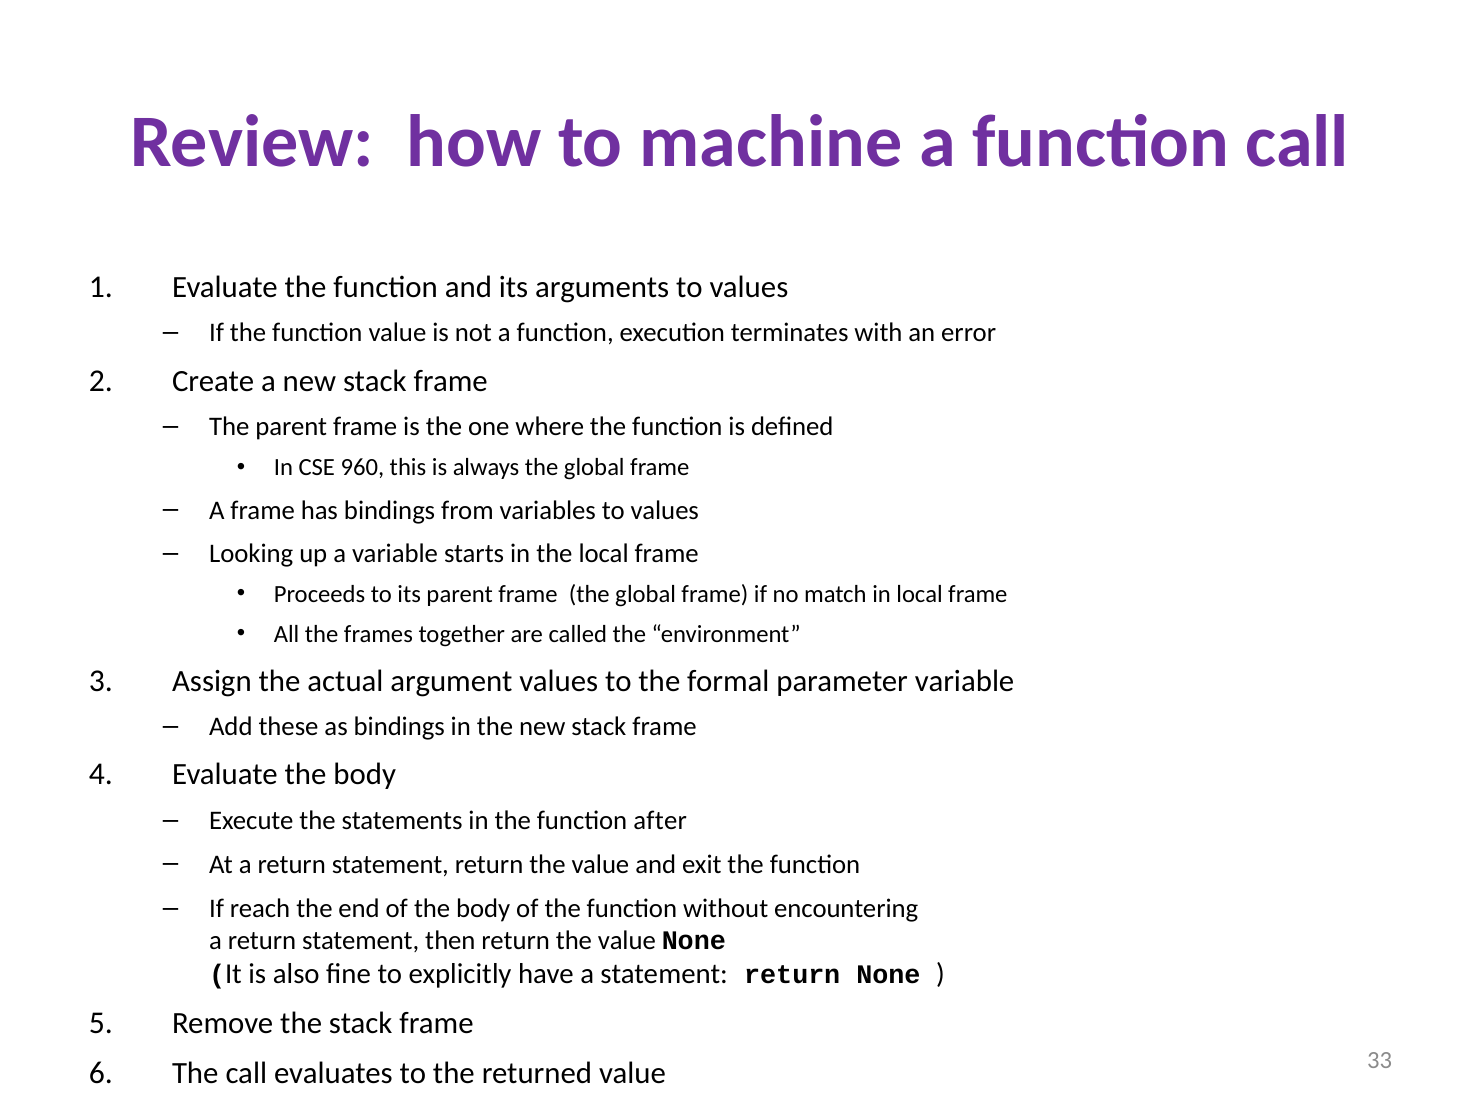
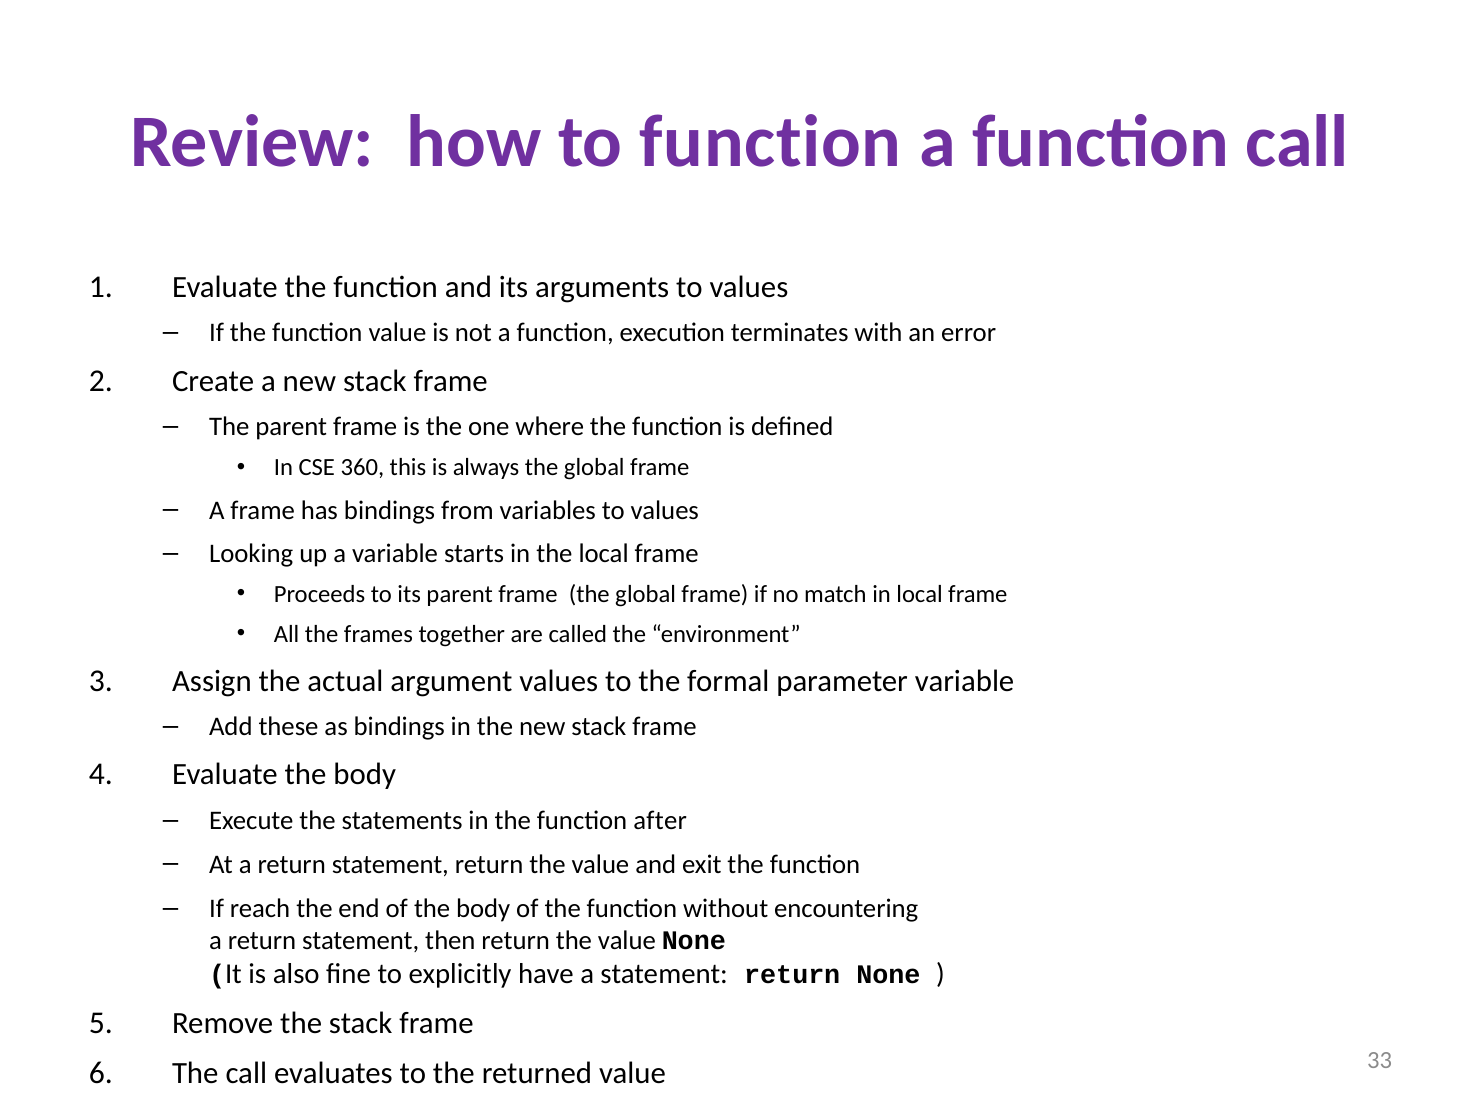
to machine: machine -> function
960: 960 -> 360
